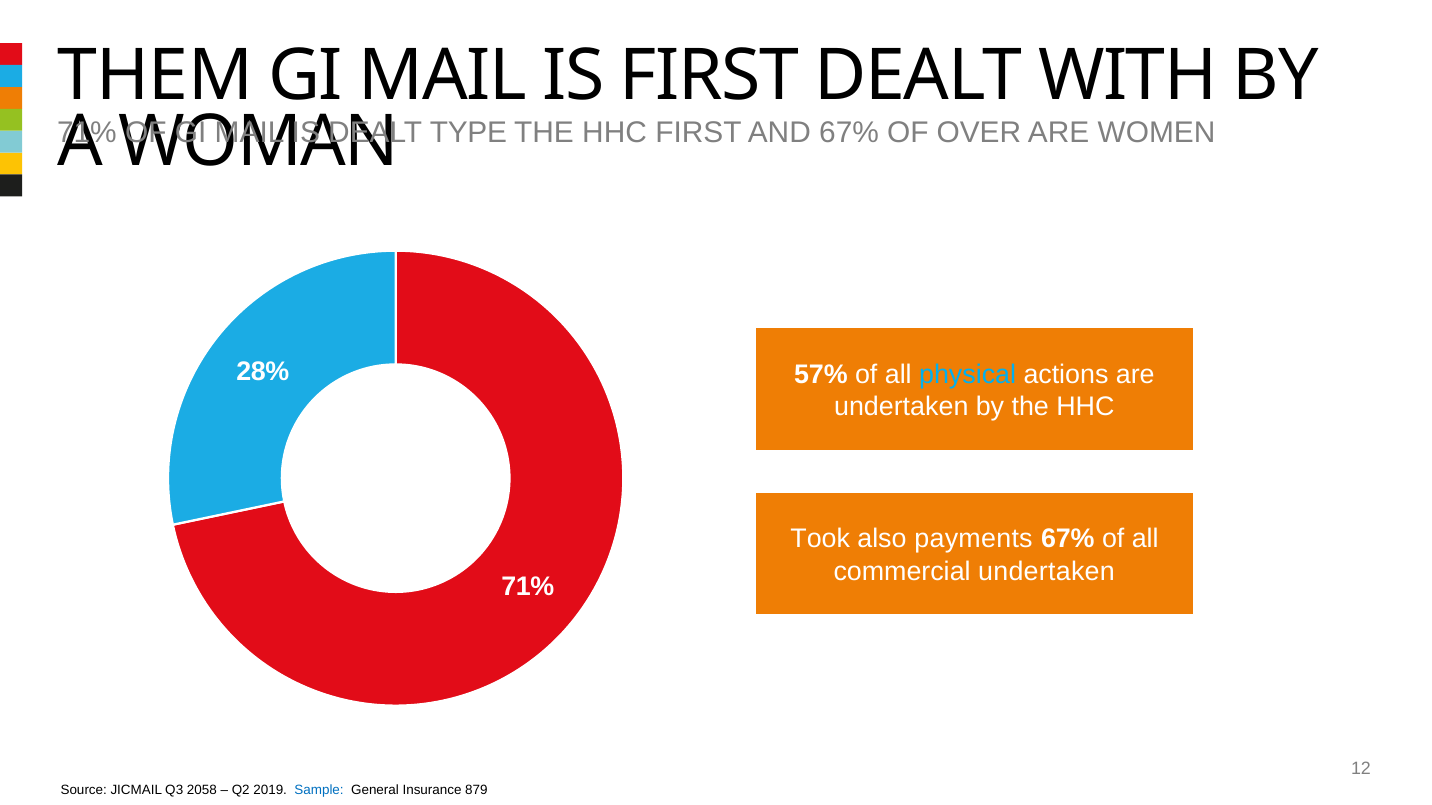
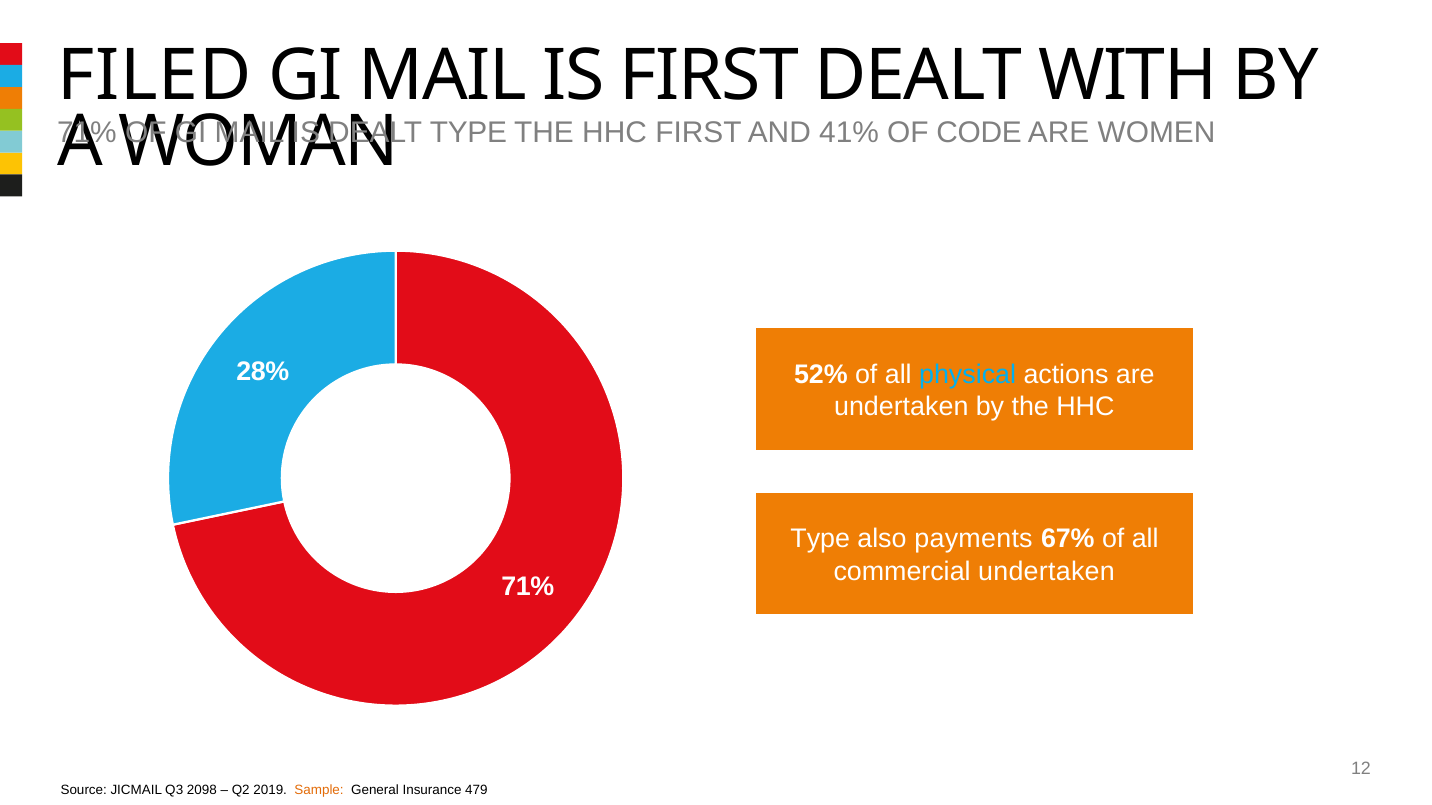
THEM: THEM -> FILED
AND 67%: 67% -> 41%
OVER: OVER -> CODE
57%: 57% -> 52%
Took at (820, 539): Took -> Type
2058: 2058 -> 2098
Sample colour: blue -> orange
879: 879 -> 479
